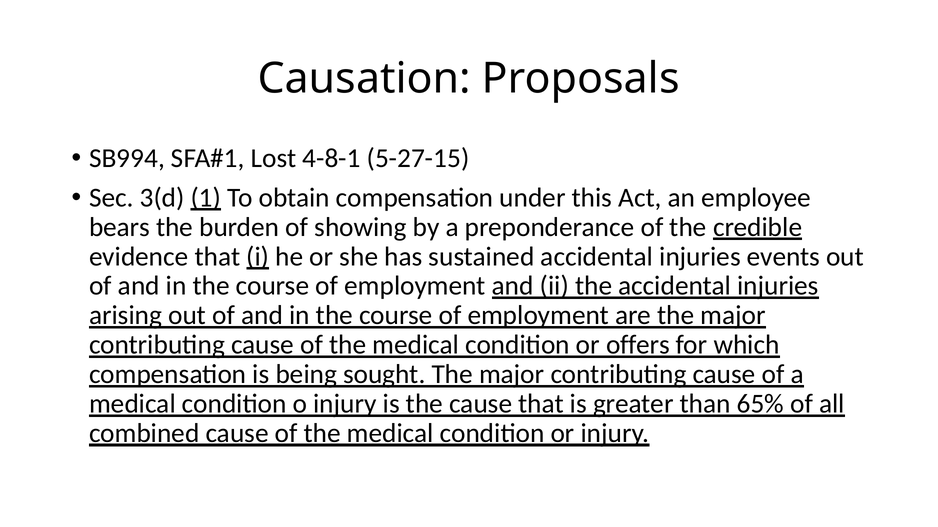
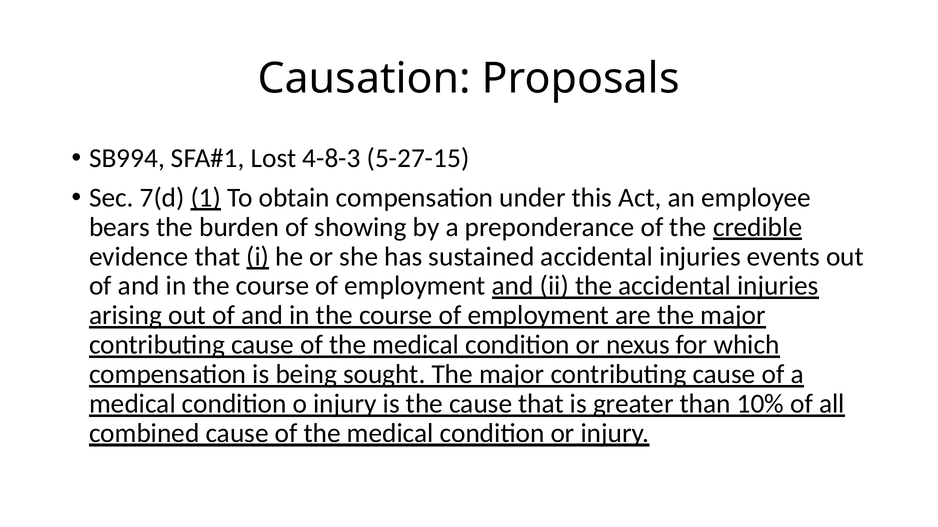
4-8-1: 4-8-1 -> 4-8-3
3(d: 3(d -> 7(d
offers: offers -> nexus
65%: 65% -> 10%
